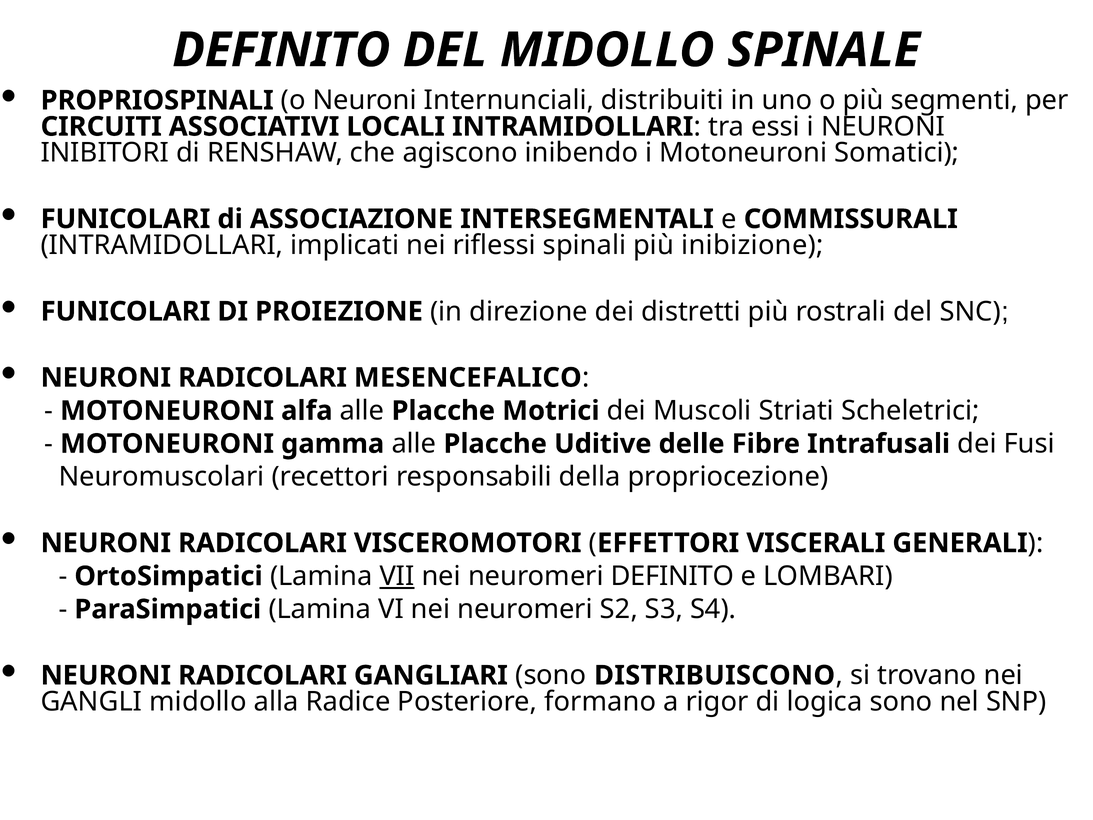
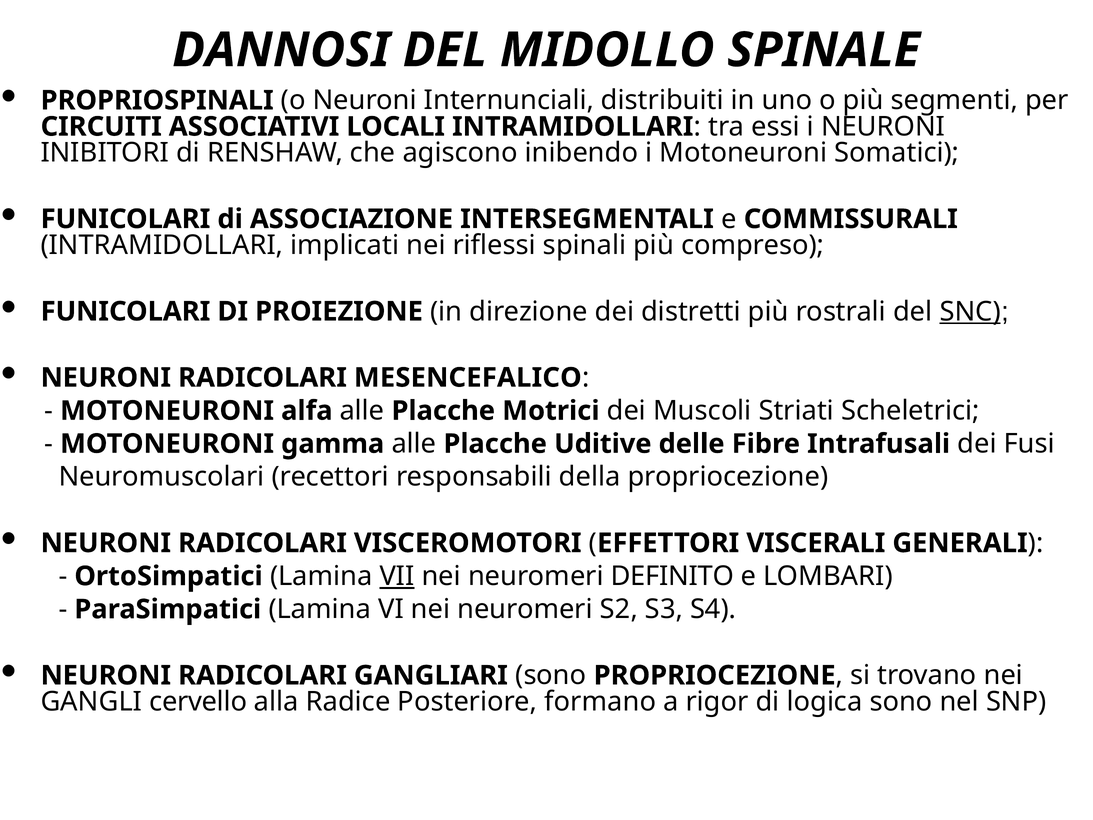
DEFINITO at (281, 50): DEFINITO -> DANNOSI
inibizione: inibizione -> compreso
SNC underline: none -> present
sono DISTRIBUISCONO: DISTRIBUISCONO -> PROPRIOCEZIONE
GANGLI midollo: midollo -> cervello
